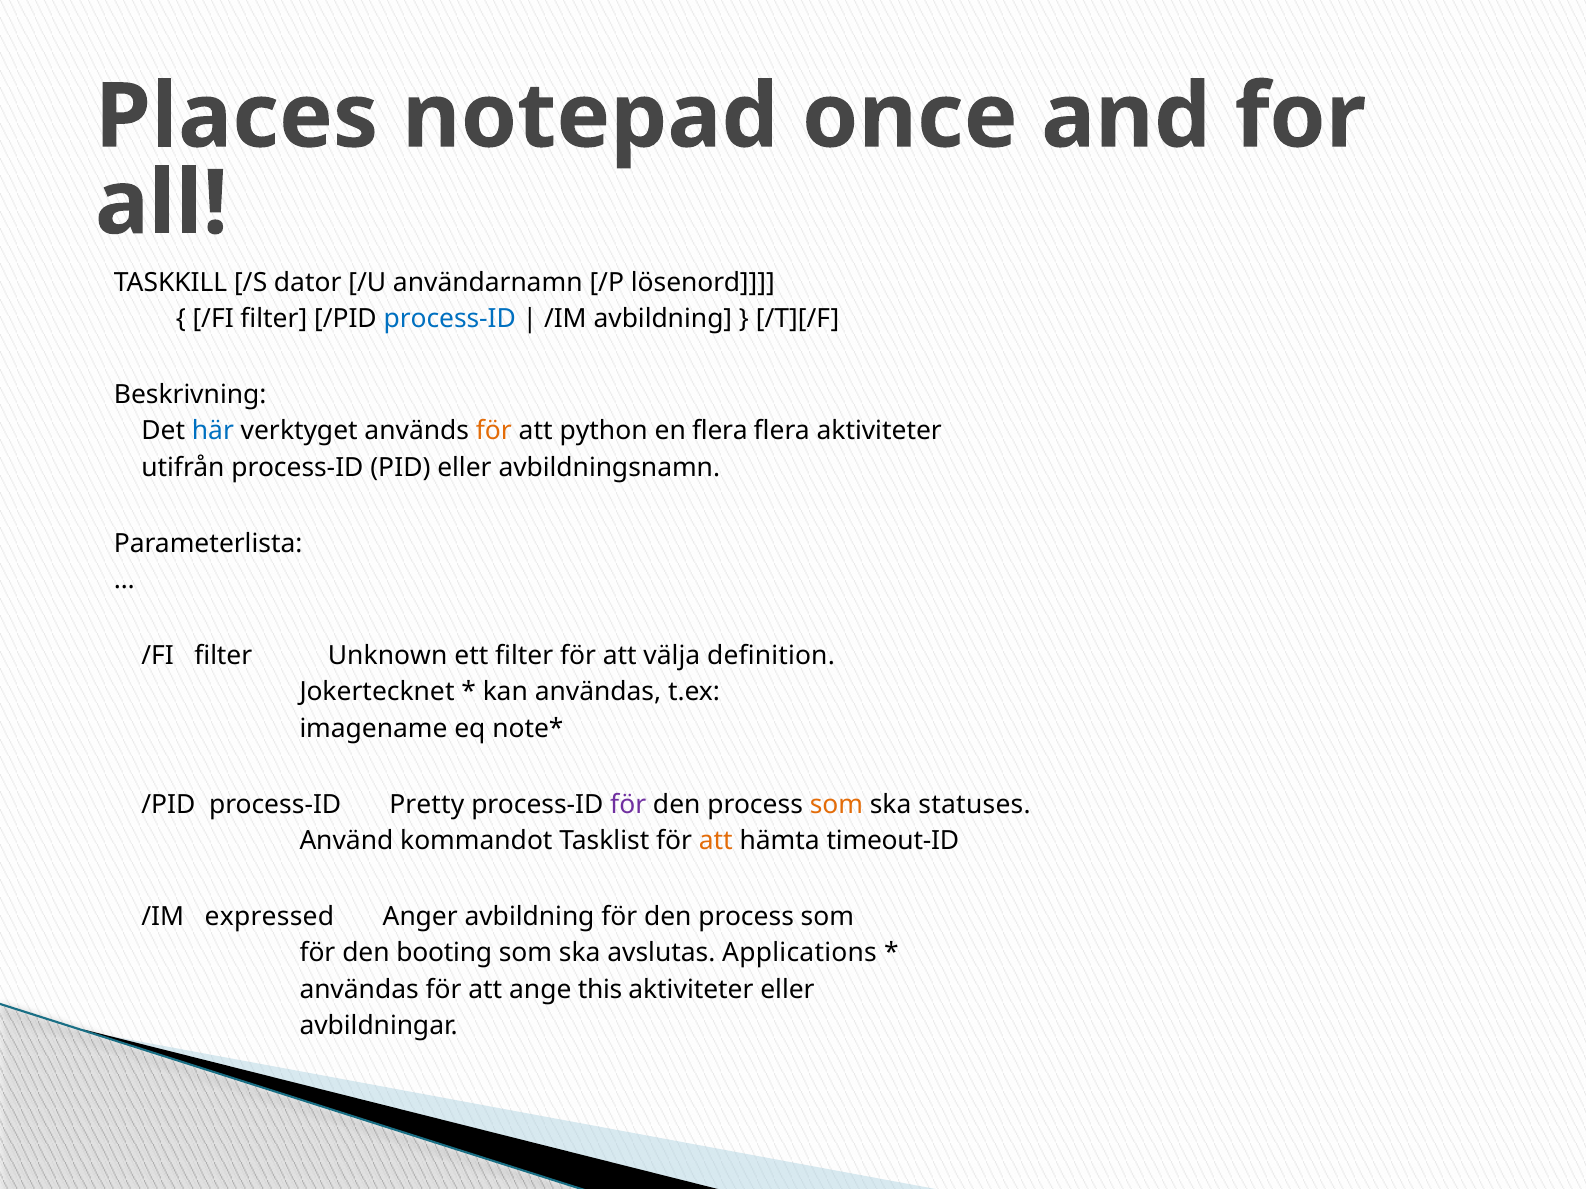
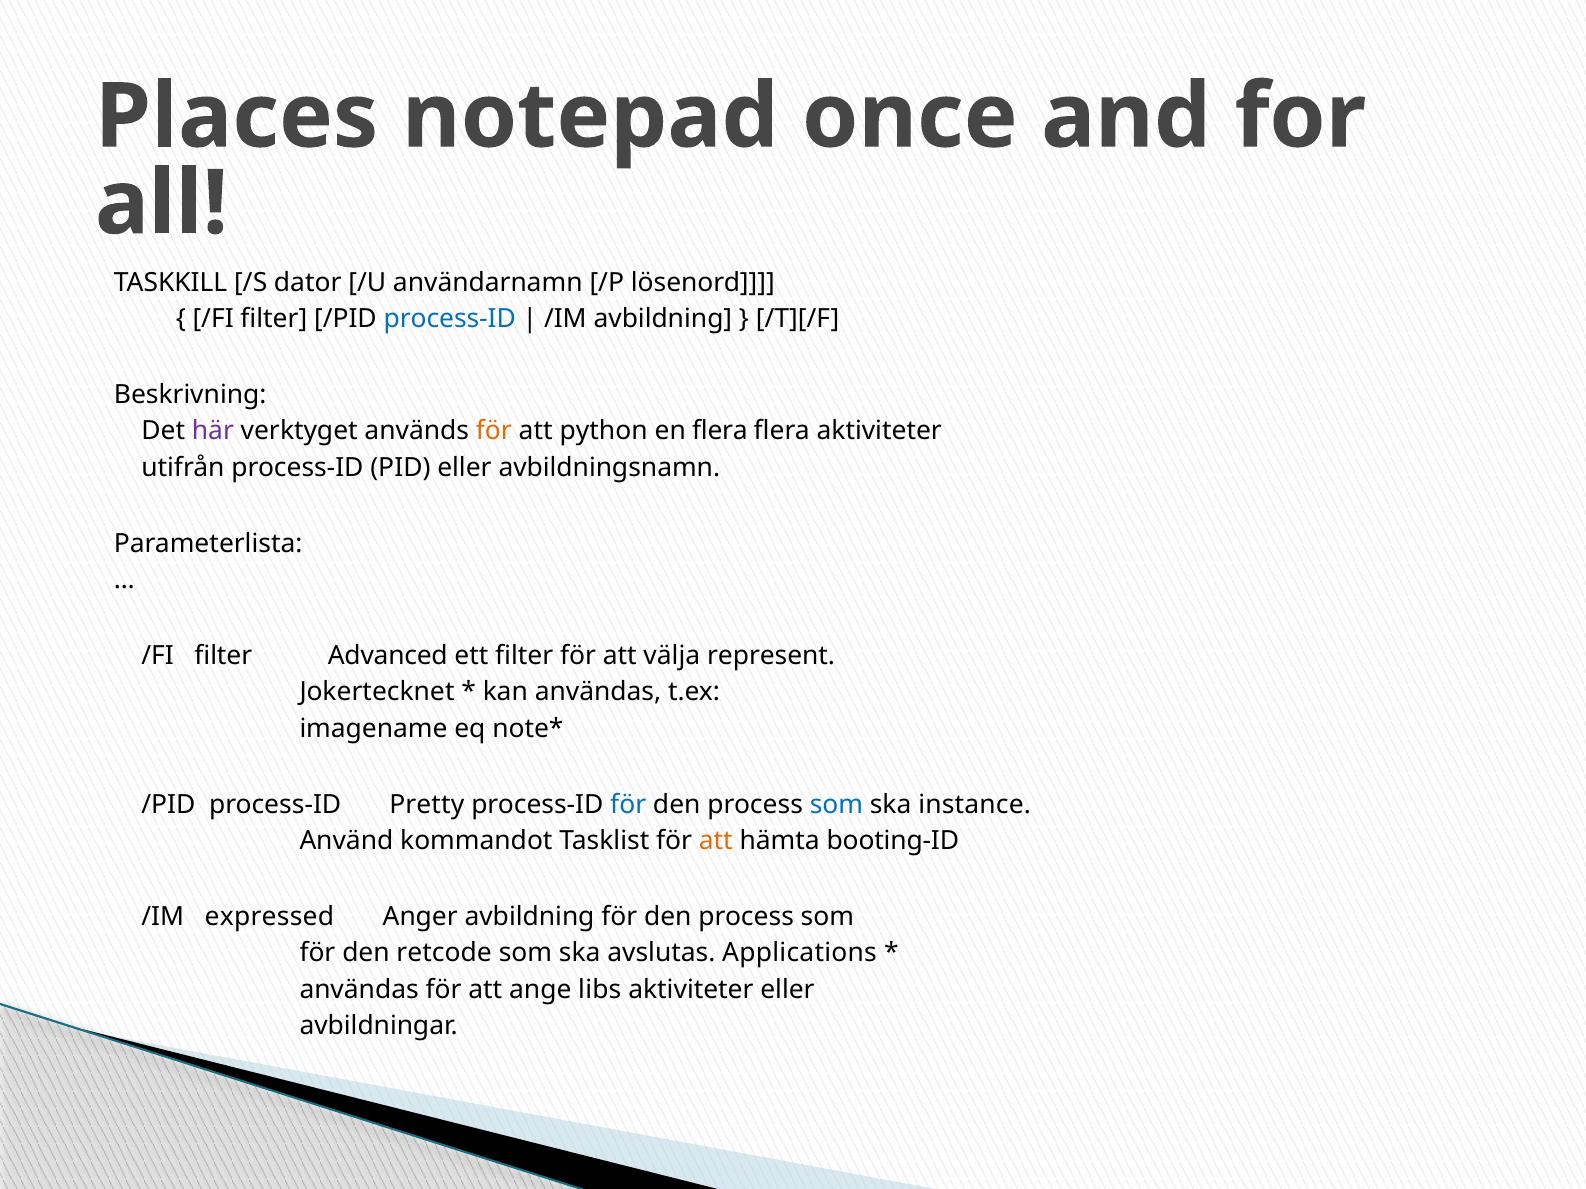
här colour: blue -> purple
Unknown: Unknown -> Advanced
definition: definition -> represent
för at (628, 805) colour: purple -> blue
som at (836, 805) colour: orange -> blue
statuses: statuses -> instance
timeout-ID: timeout-ID -> booting-ID
booting: booting -> retcode
this: this -> libs
